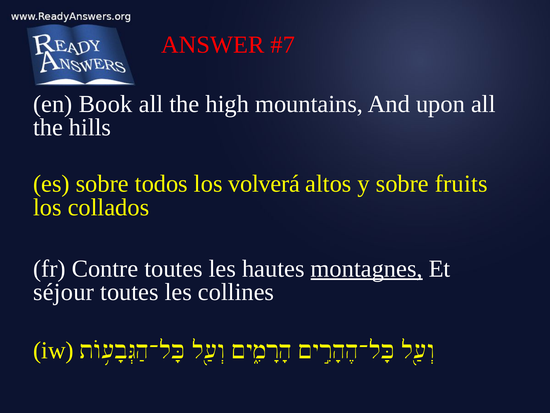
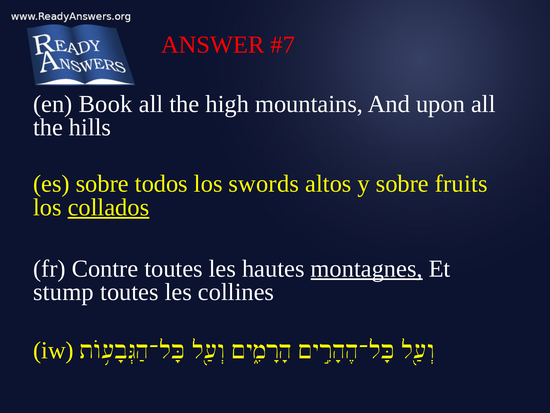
volverá: volverá -> swords
collados underline: none -> present
séjour: séjour -> stump
